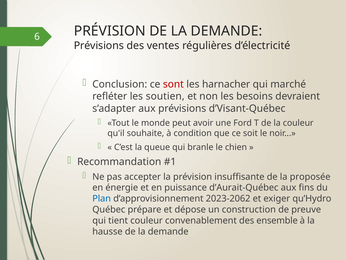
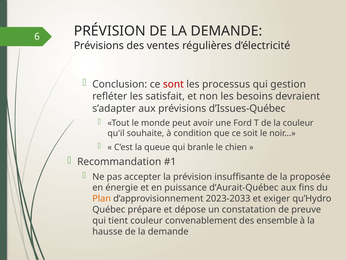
harnacher: harnacher -> processus
marché: marché -> gestion
soutien: soutien -> satisfait
d’Visant-Québec: d’Visant-Québec -> d’Issues-Québec
Plan colour: blue -> orange
2023-2062: 2023-2062 -> 2023-2033
construction: construction -> constatation
